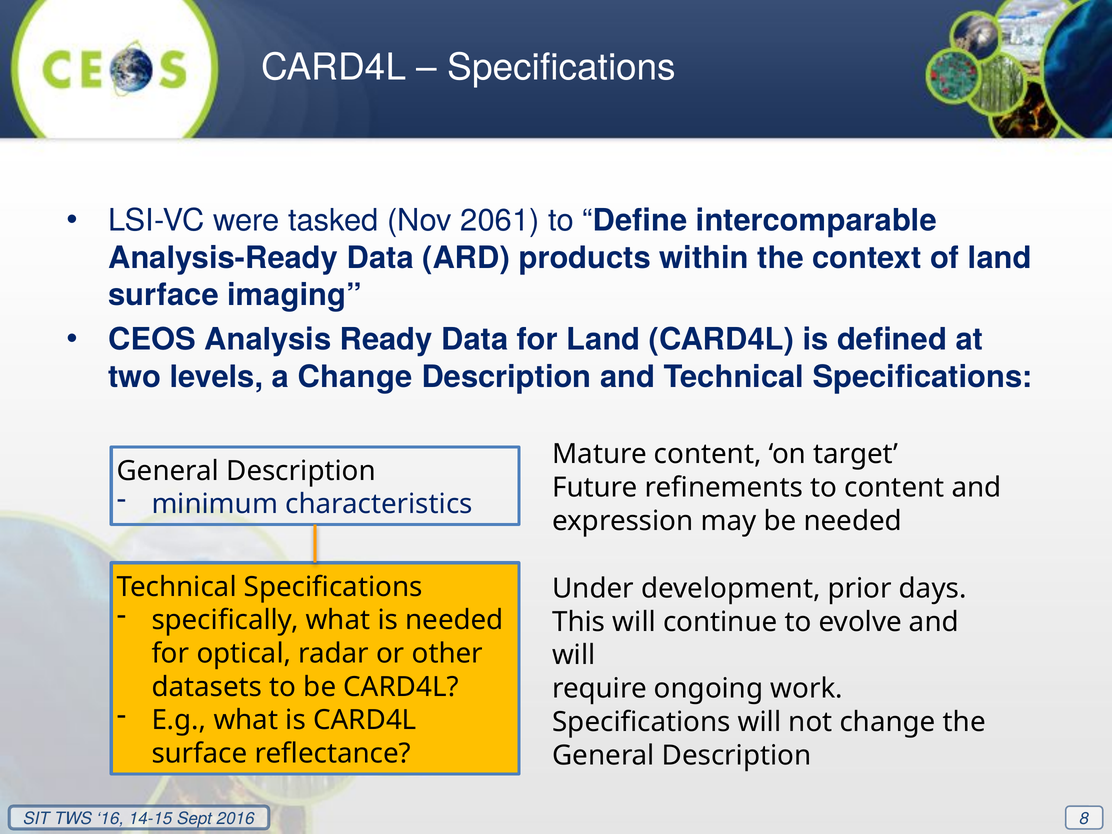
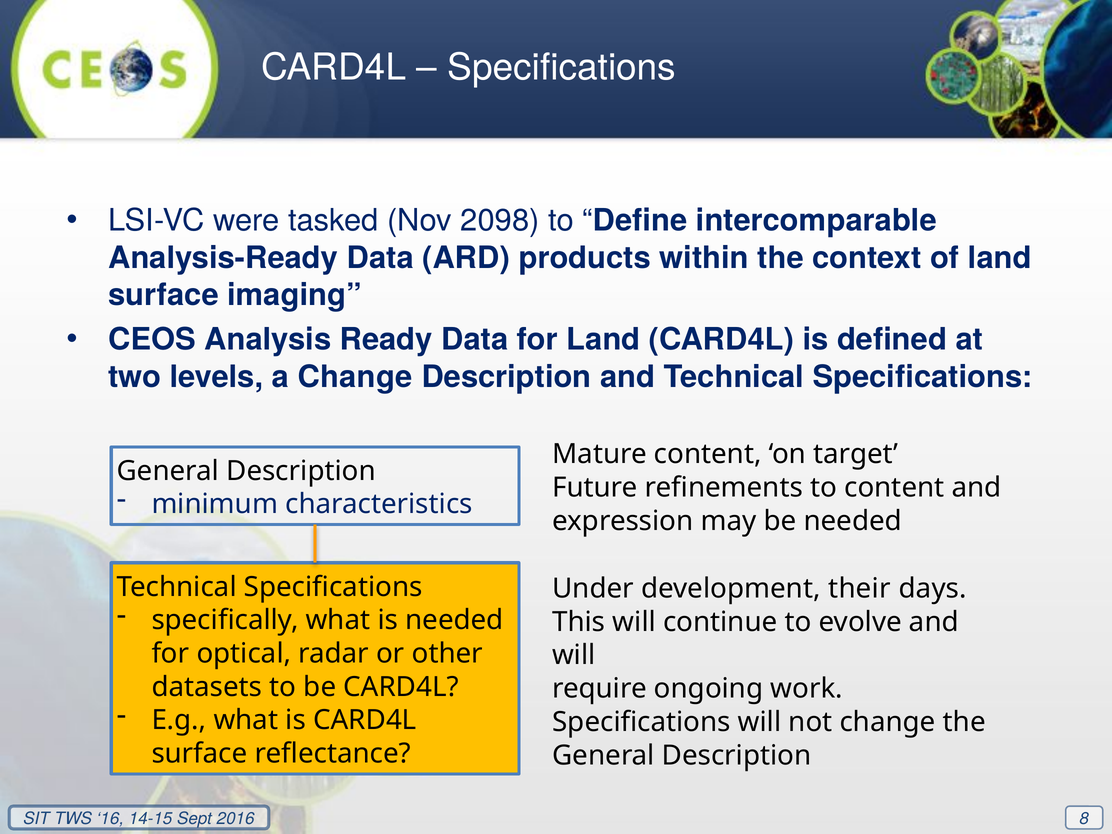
2061: 2061 -> 2098
prior: prior -> their
